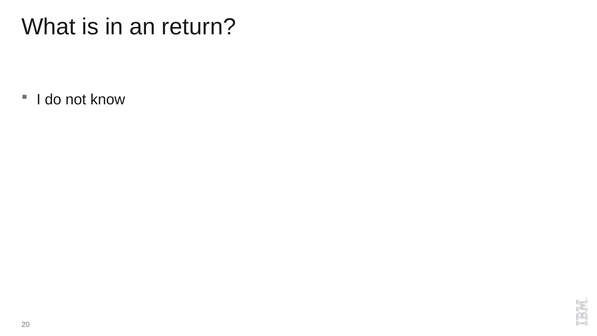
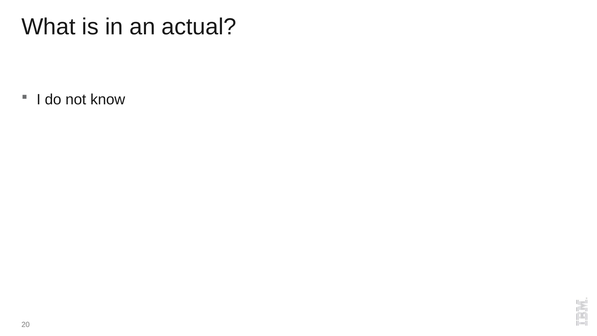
return: return -> actual
